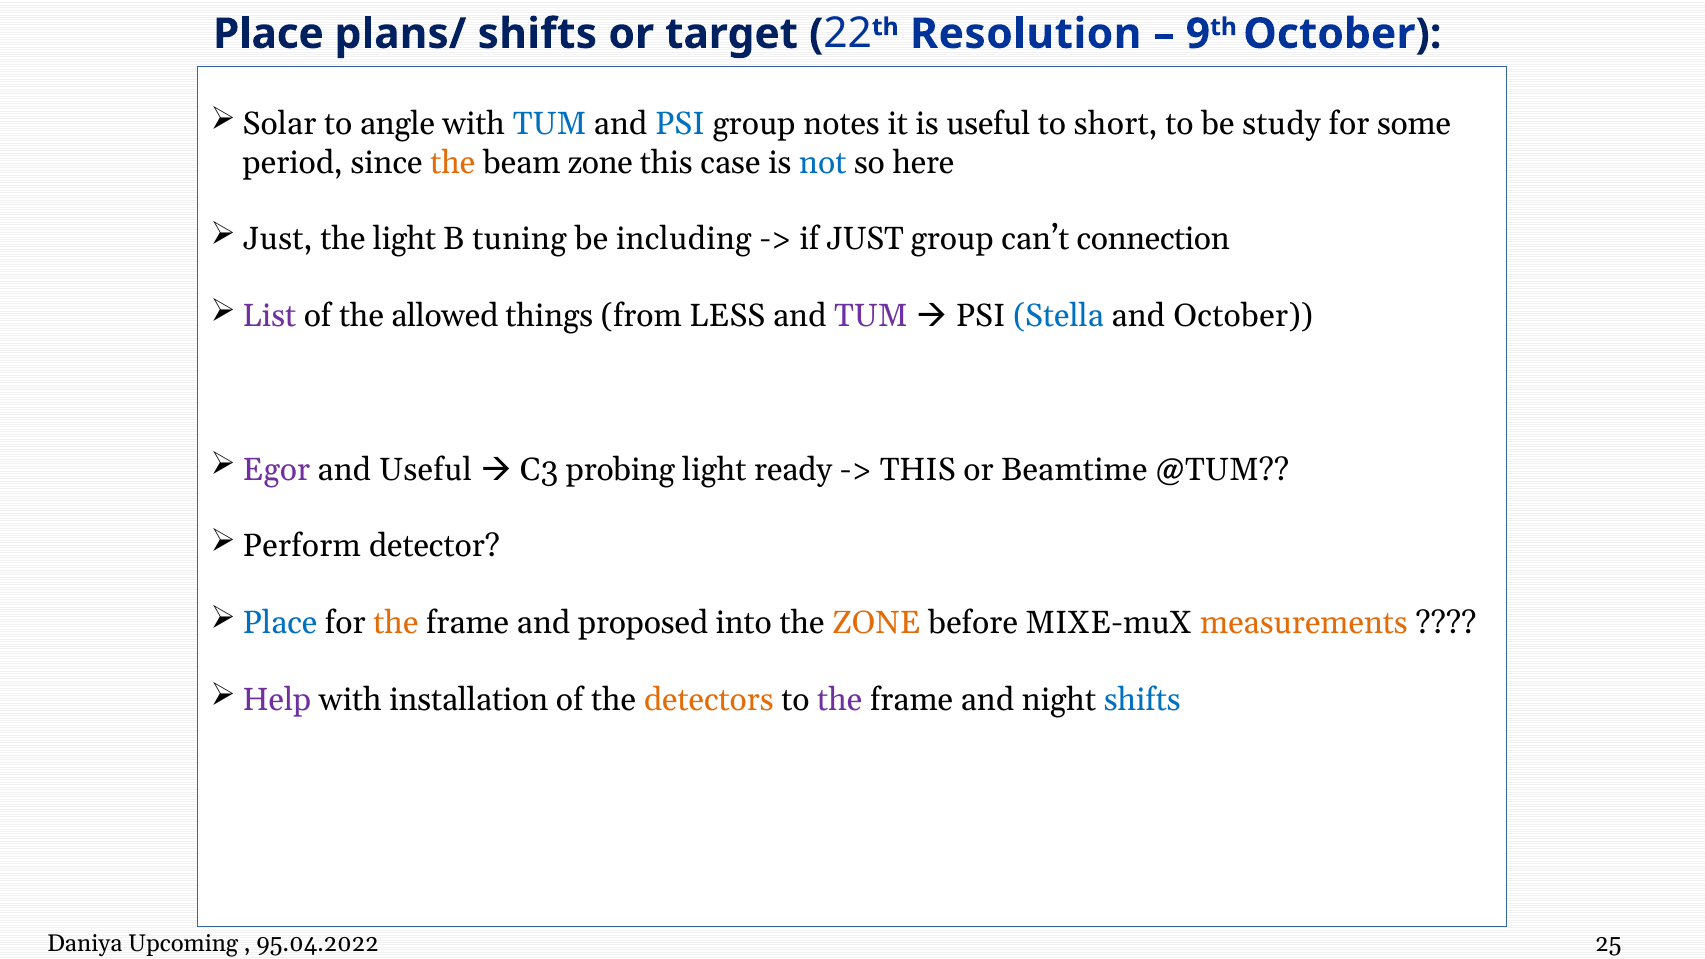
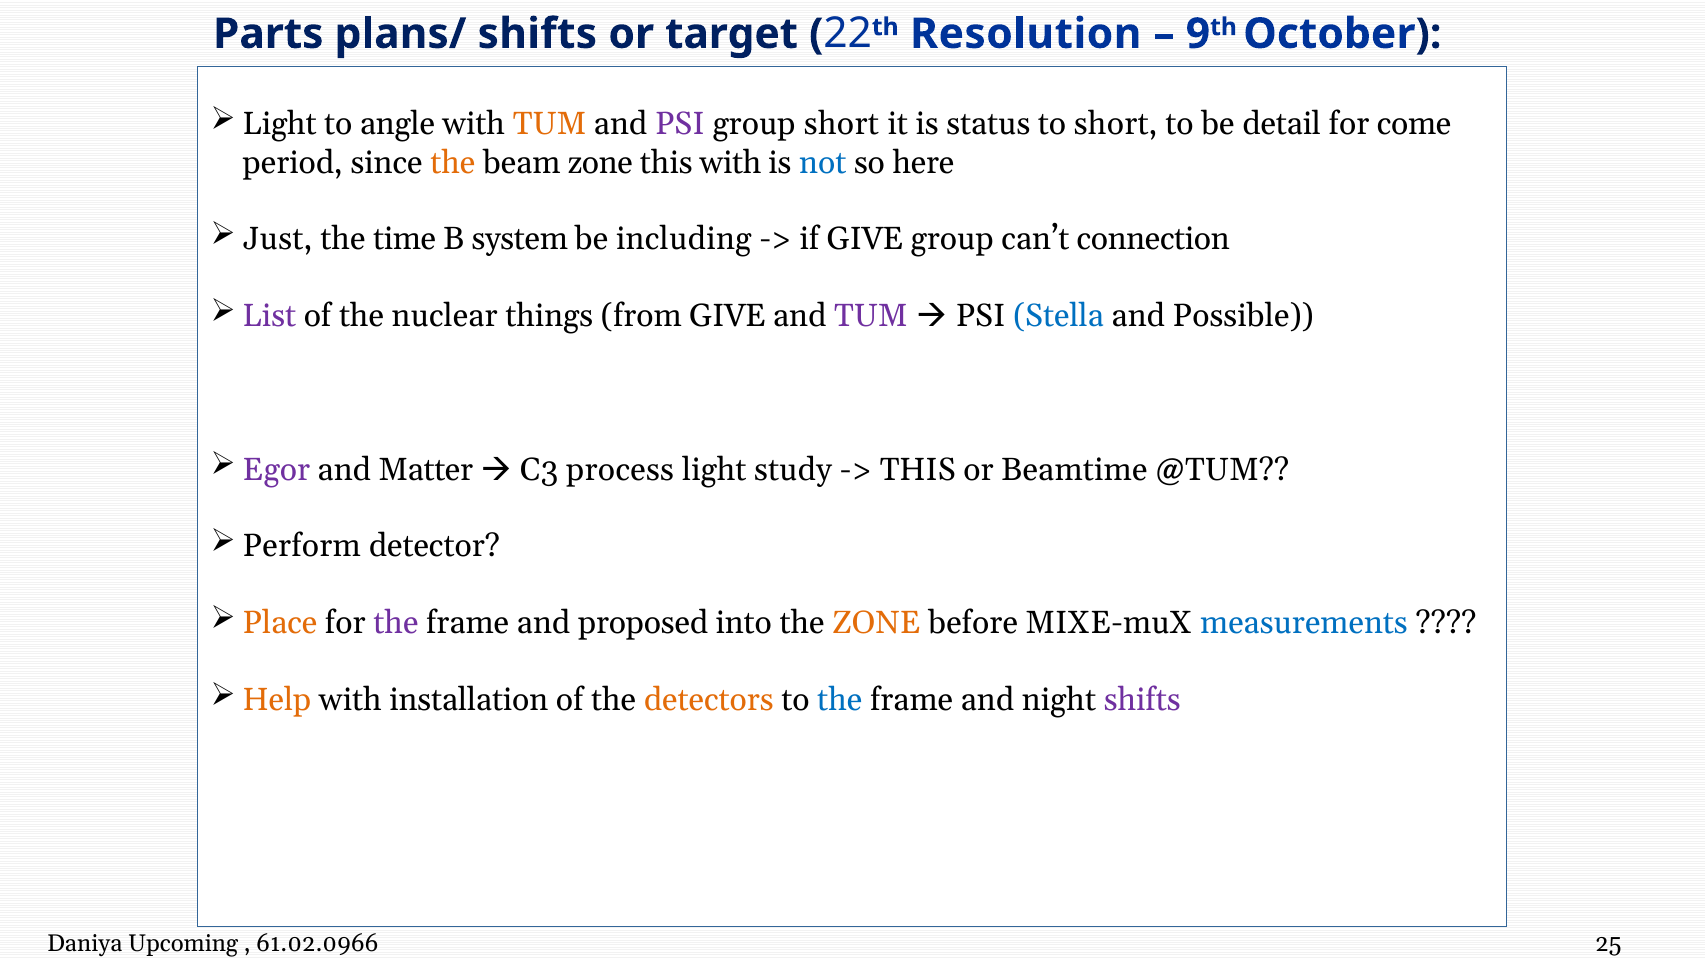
Place at (268, 34): Place -> Parts
Solar at (280, 124): Solar -> Light
TUM at (550, 124) colour: blue -> orange
PSI at (680, 124) colour: blue -> purple
group notes: notes -> short
is useful: useful -> status
study: study -> detail
some: some -> come
this case: case -> with
the light: light -> time
tuning: tuning -> system
if JUST: JUST -> GIVE
allowed: allowed -> nuclear
from LESS: LESS -> GIVE
and October: October -> Possible
and Useful: Useful -> Matter
probing: probing -> process
ready: ready -> study
Place at (280, 623) colour: blue -> orange
the at (396, 623) colour: orange -> purple
measurements colour: orange -> blue
Help colour: purple -> orange
the at (840, 700) colour: purple -> blue
shifts at (1142, 700) colour: blue -> purple
95.04.2022: 95.04.2022 -> 61.02.0966
